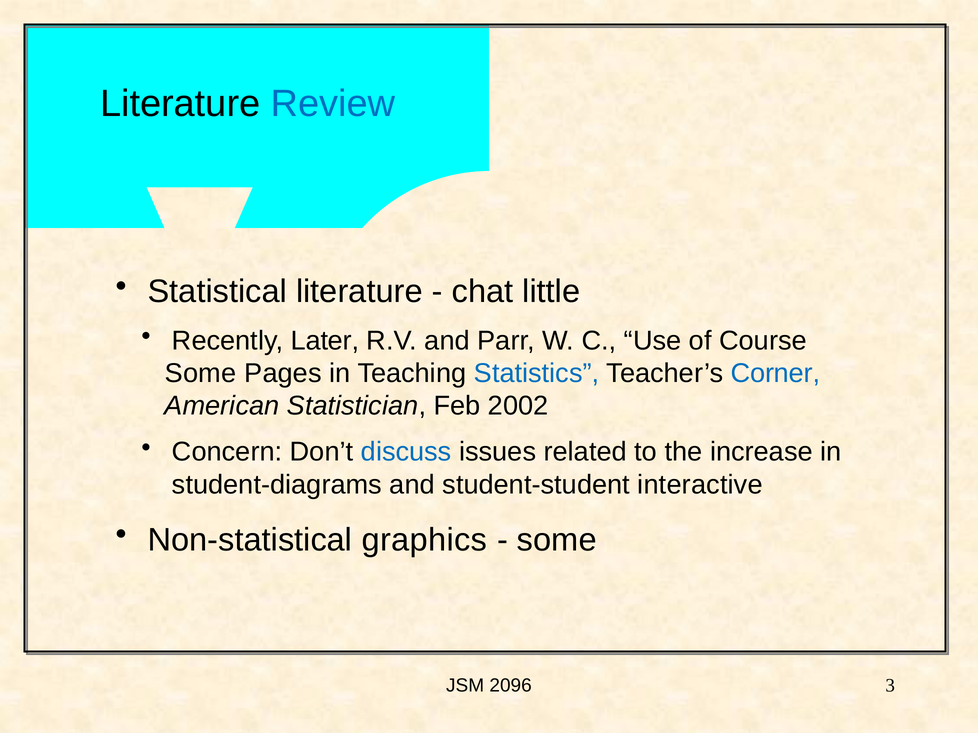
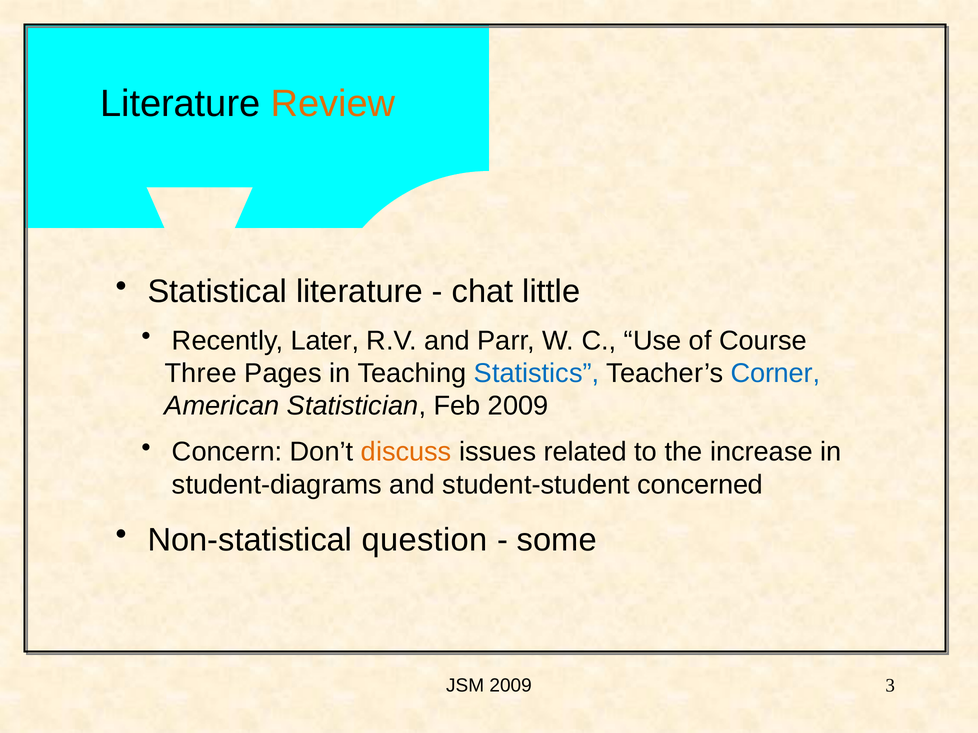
Review colour: blue -> orange
Some at (201, 373): Some -> Three
Feb 2002: 2002 -> 2009
discuss colour: blue -> orange
interactive: interactive -> concerned
graphics: graphics -> question
JSM 2096: 2096 -> 2009
